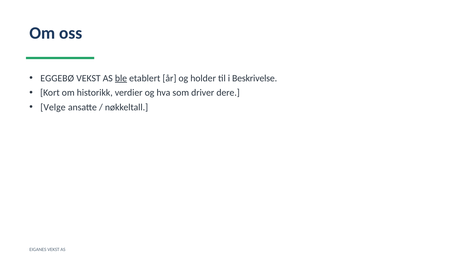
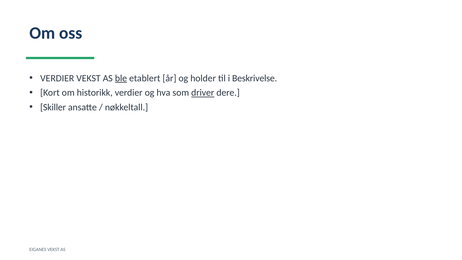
EGGEBØ at (57, 78): EGGEBØ -> VERDIER
driver underline: none -> present
Velge: Velge -> Skiller
